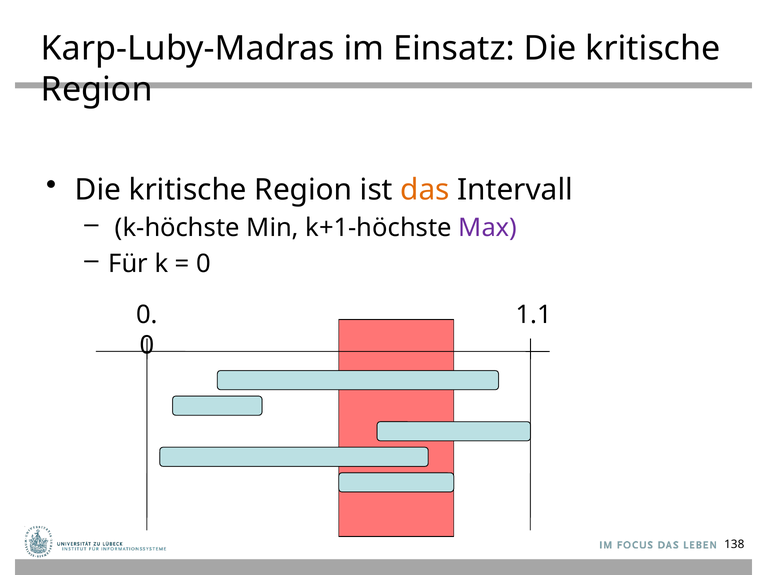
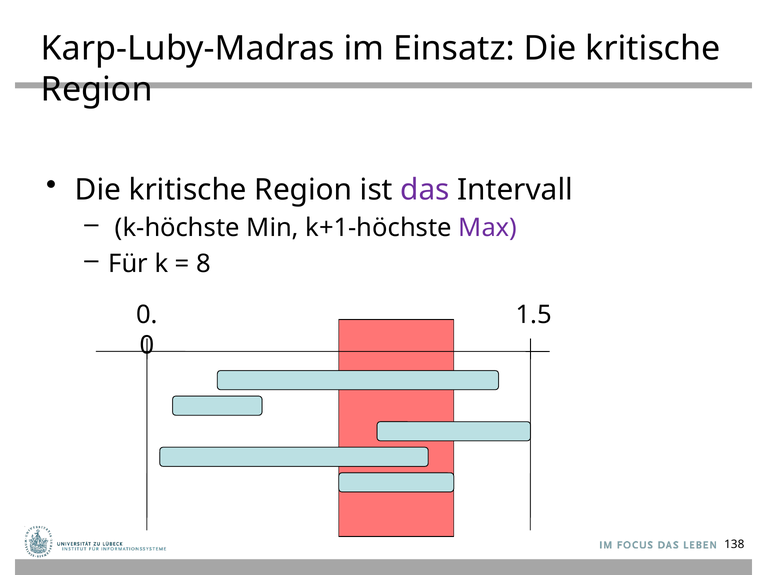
das colour: orange -> purple
0 at (203, 264): 0 -> 8
1.1: 1.1 -> 1.5
